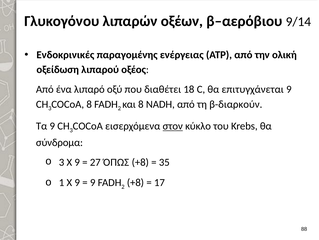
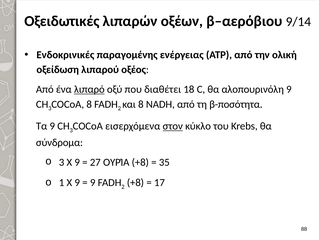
Γλυκογόνου: Γλυκογόνου -> Οξειδωτικές
λιπαρό underline: none -> present
επιτυγχάνεται: επιτυγχάνεται -> αλοπουρινόλη
β-διαρκούν: β-διαρκούν -> β-ποσότητα
ΌΠΩΣ: ΌΠΩΣ -> ΟΥΡΊΑ
